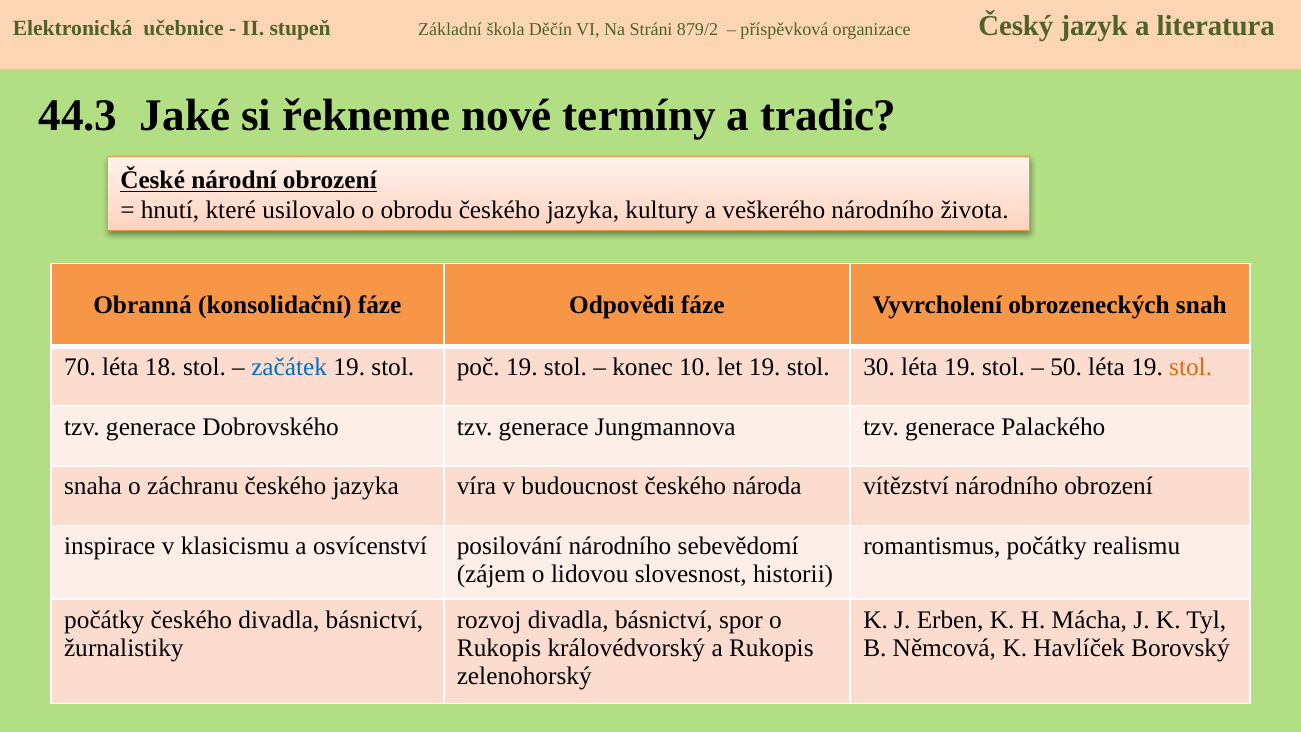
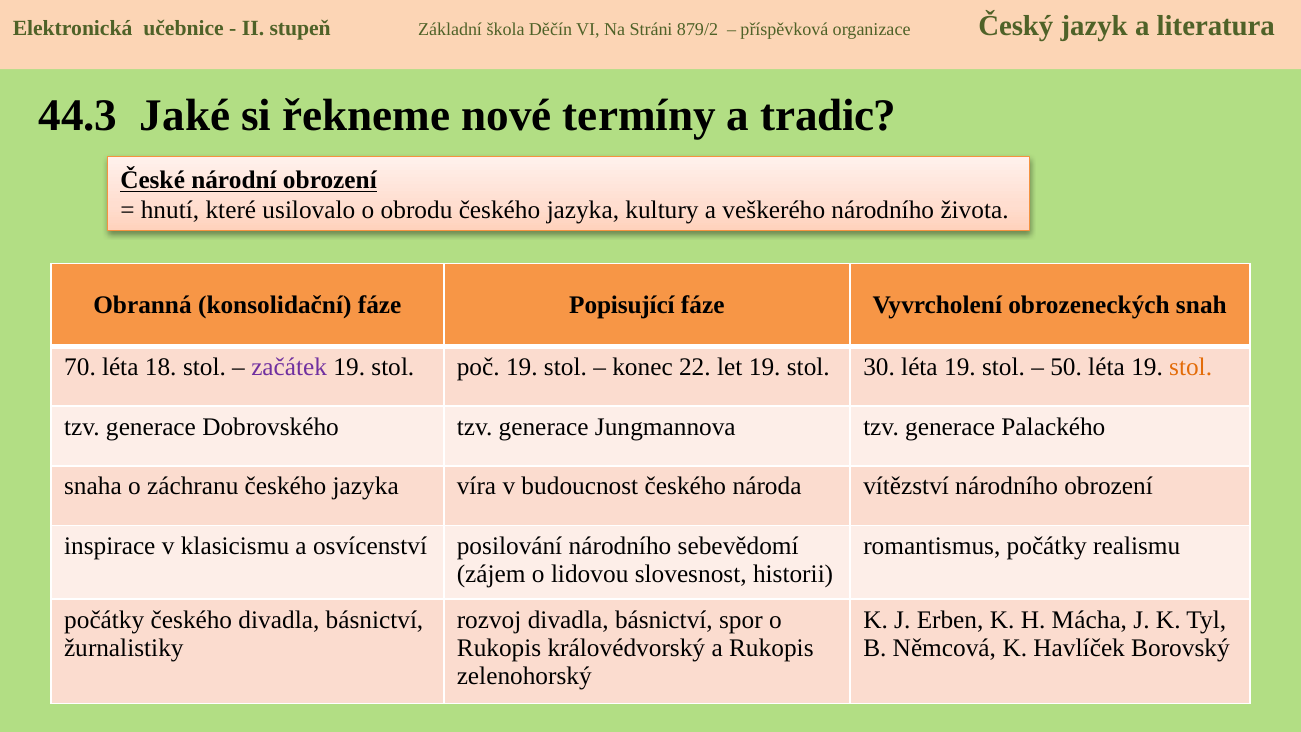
Odpovědi: Odpovědi -> Popisující
začátek colour: blue -> purple
10: 10 -> 22
